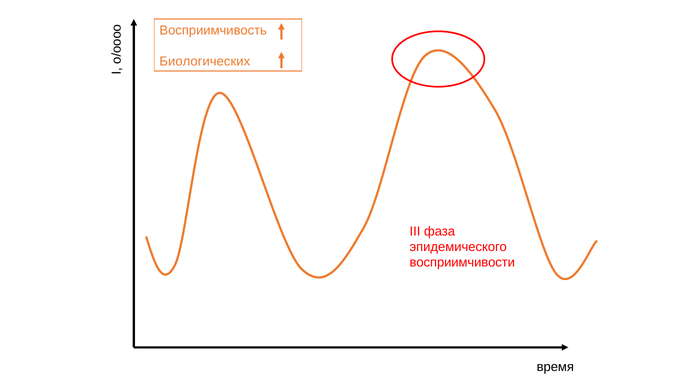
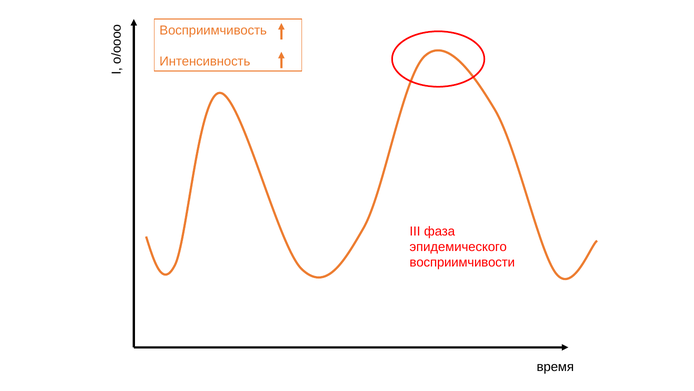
Биологических: Биологических -> Интенсивность
